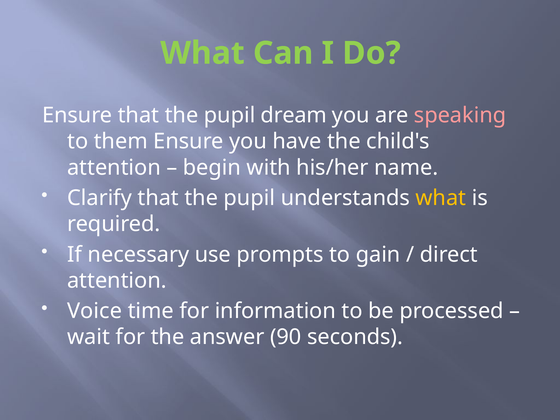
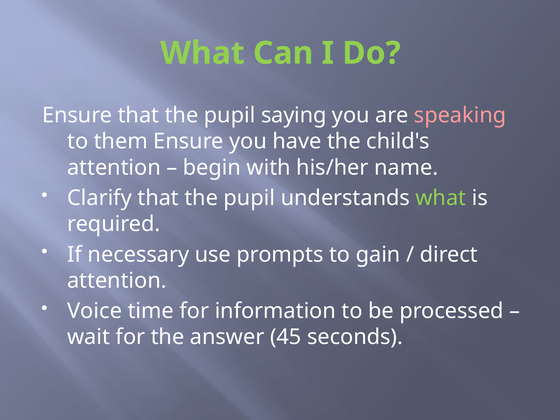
dream: dream -> saying
what at (441, 198) colour: yellow -> light green
90: 90 -> 45
